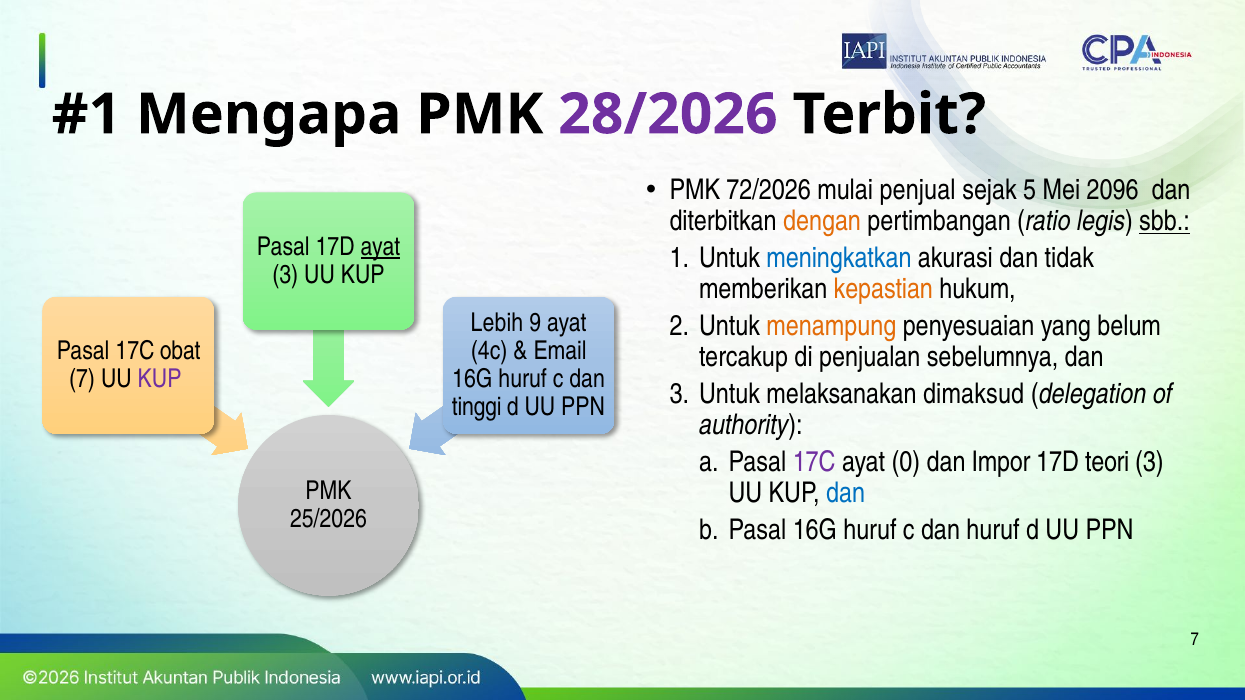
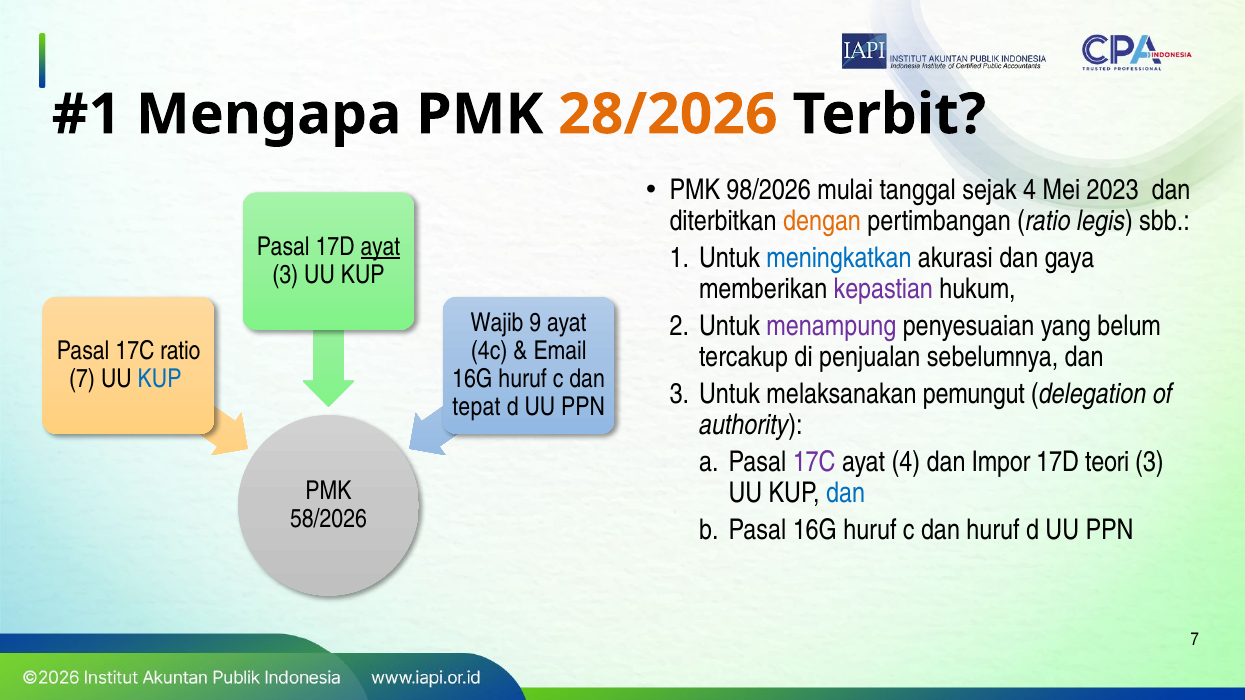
28/2026 colour: purple -> orange
72/2026: 72/2026 -> 98/2026
penjual: penjual -> tanggal
sejak 5: 5 -> 4
2096: 2096 -> 2023
sbb underline: present -> none
tidak: tidak -> gaya
kepastian colour: orange -> purple
Lebih: Lebih -> Wajib
menampung colour: orange -> purple
17C obat: obat -> ratio
KUP at (160, 379) colour: purple -> blue
dimaksud: dimaksud -> pemungut
tinggi: tinggi -> tepat
ayat 0: 0 -> 4
25/2026: 25/2026 -> 58/2026
